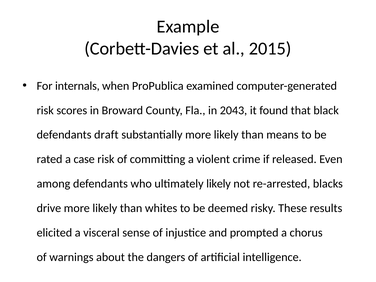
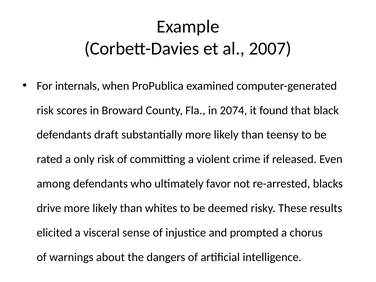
2015: 2015 -> 2007
2043: 2043 -> 2074
means: means -> teensy
case: case -> only
ultimately likely: likely -> favor
